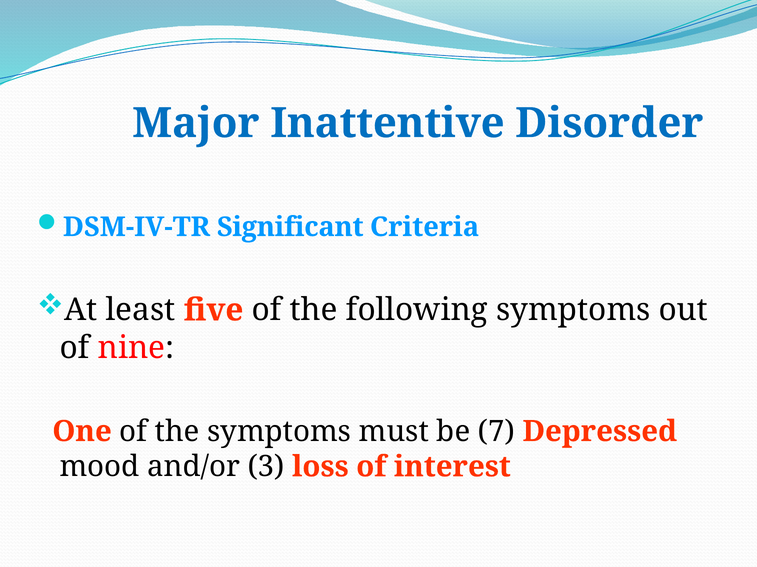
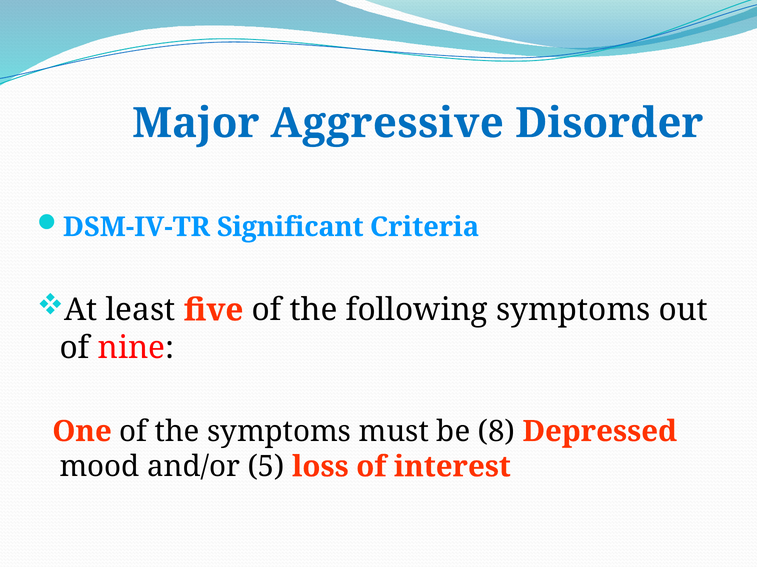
Inattentive: Inattentive -> Aggressive
7: 7 -> 8
3: 3 -> 5
